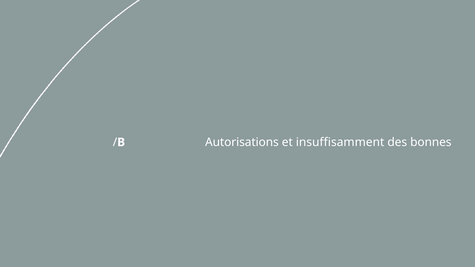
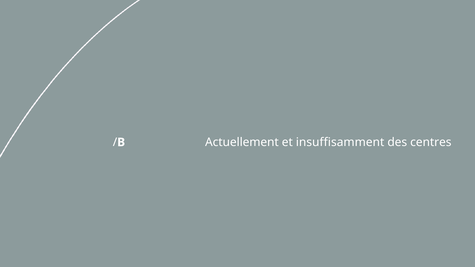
Autorisations: Autorisations -> Actuellement
bonnes: bonnes -> centres
